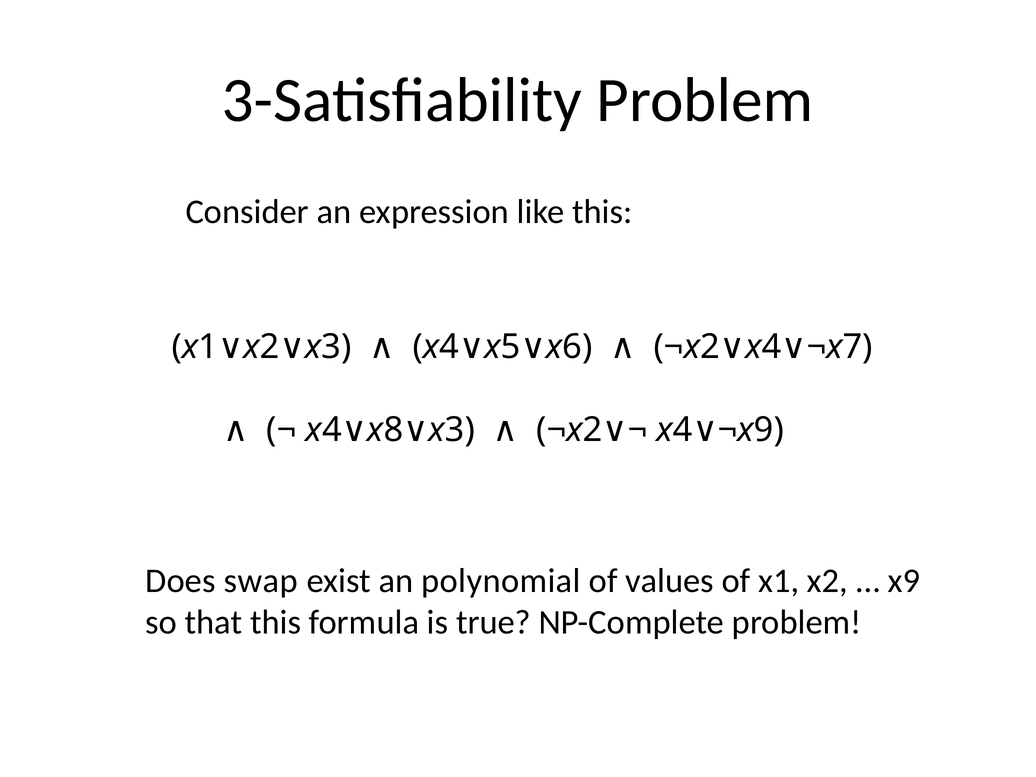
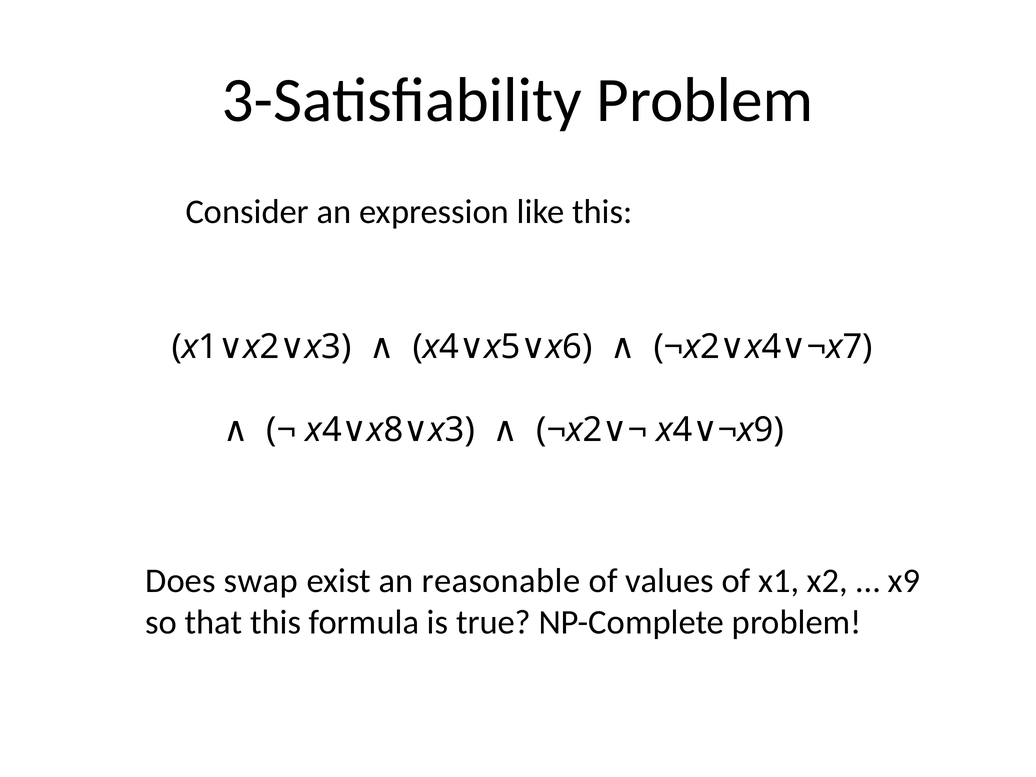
polynomial: polynomial -> reasonable
